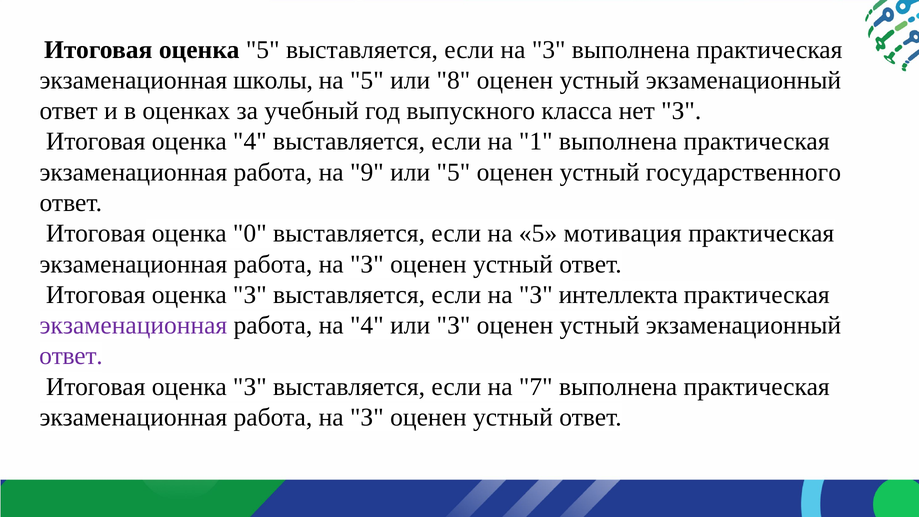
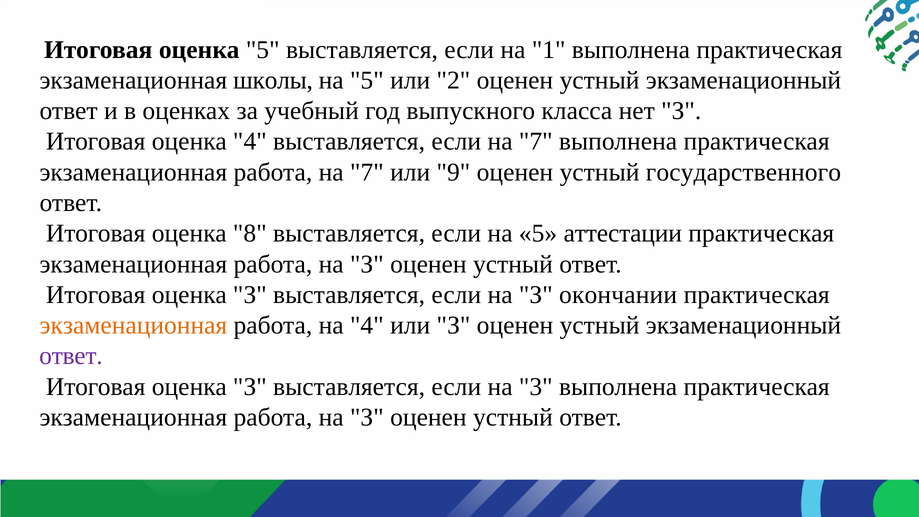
3: 3 -> 1
8: 8 -> 2
если на 1: 1 -> 7
работа на 9: 9 -> 7
или 5: 5 -> 9
0: 0 -> 8
мотивация: мотивация -> аттестации
интеллекта: интеллекта -> окончании
экзаменационная at (133, 325) colour: purple -> orange
7: 7 -> 3
